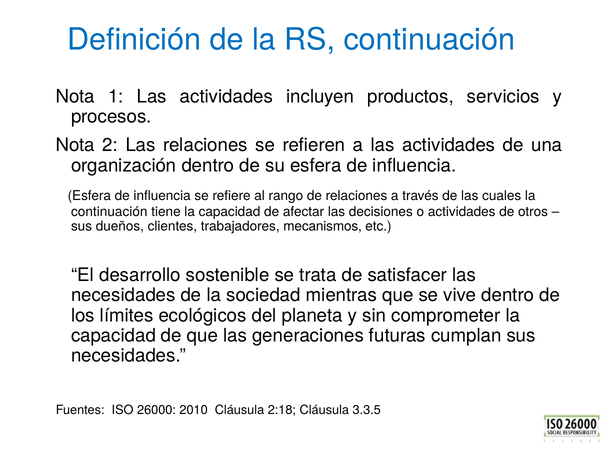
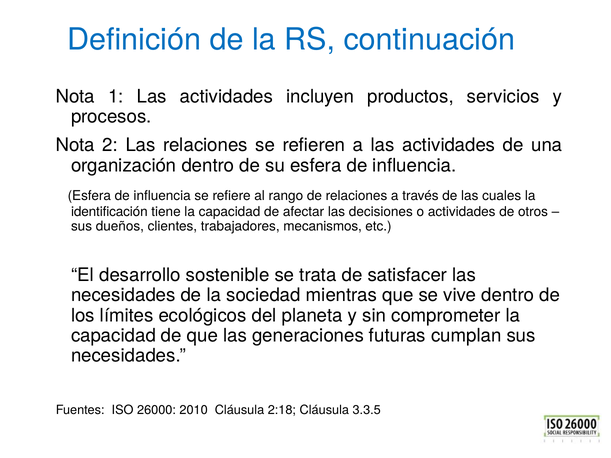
continuación at (109, 212): continuación -> identificación
